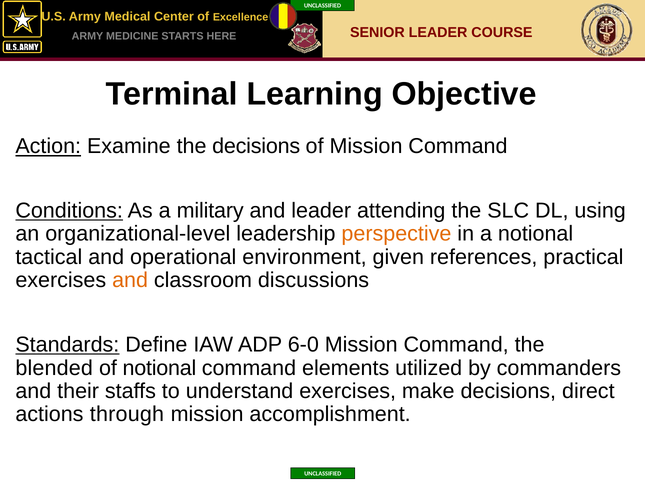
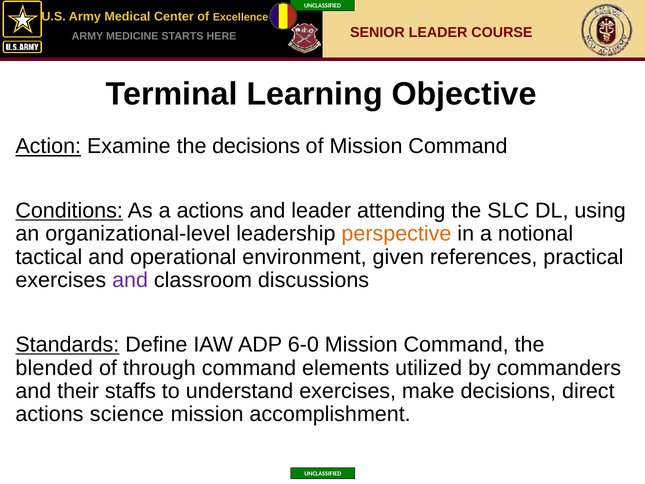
a military: military -> actions
and at (130, 280) colour: orange -> purple
of notional: notional -> through
through: through -> science
